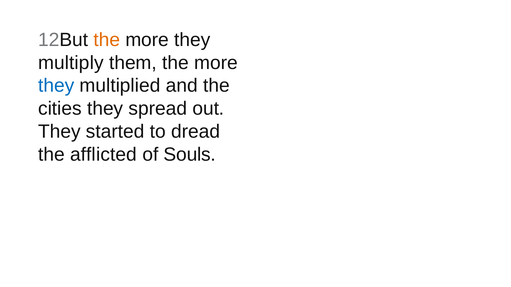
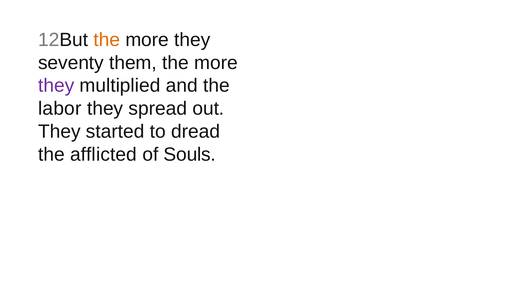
multiply: multiply -> seventy
they at (56, 86) colour: blue -> purple
cities: cities -> labor
